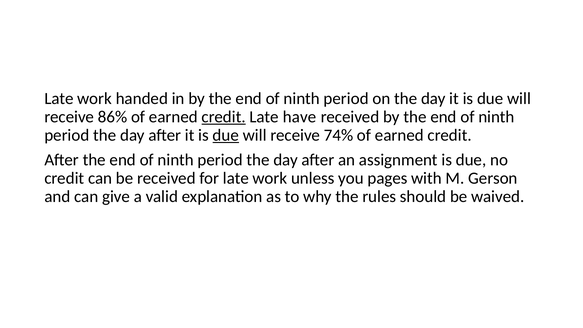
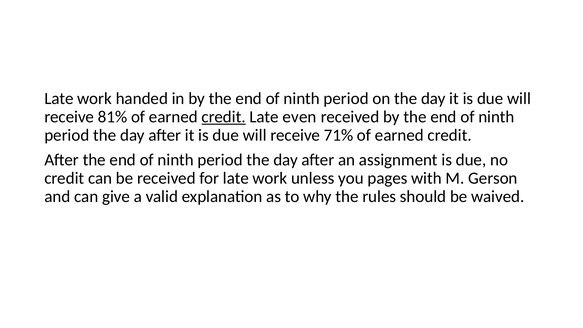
86%: 86% -> 81%
have: have -> even
due at (226, 135) underline: present -> none
74%: 74% -> 71%
